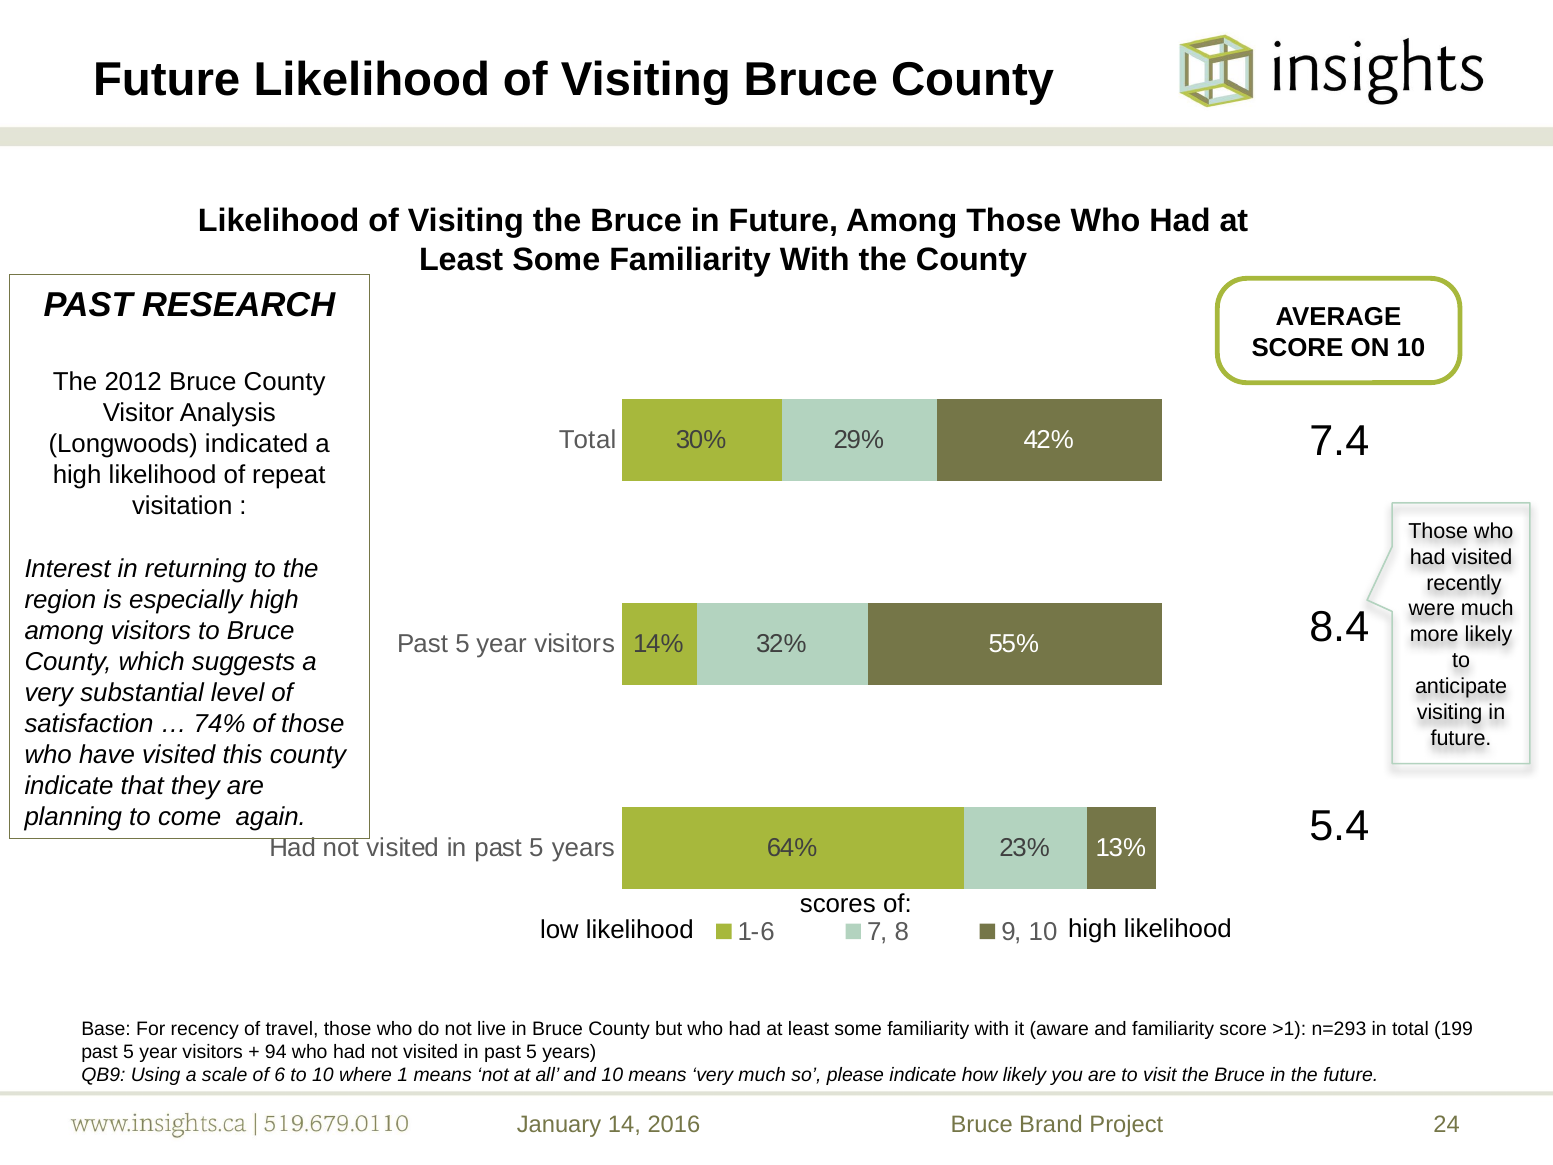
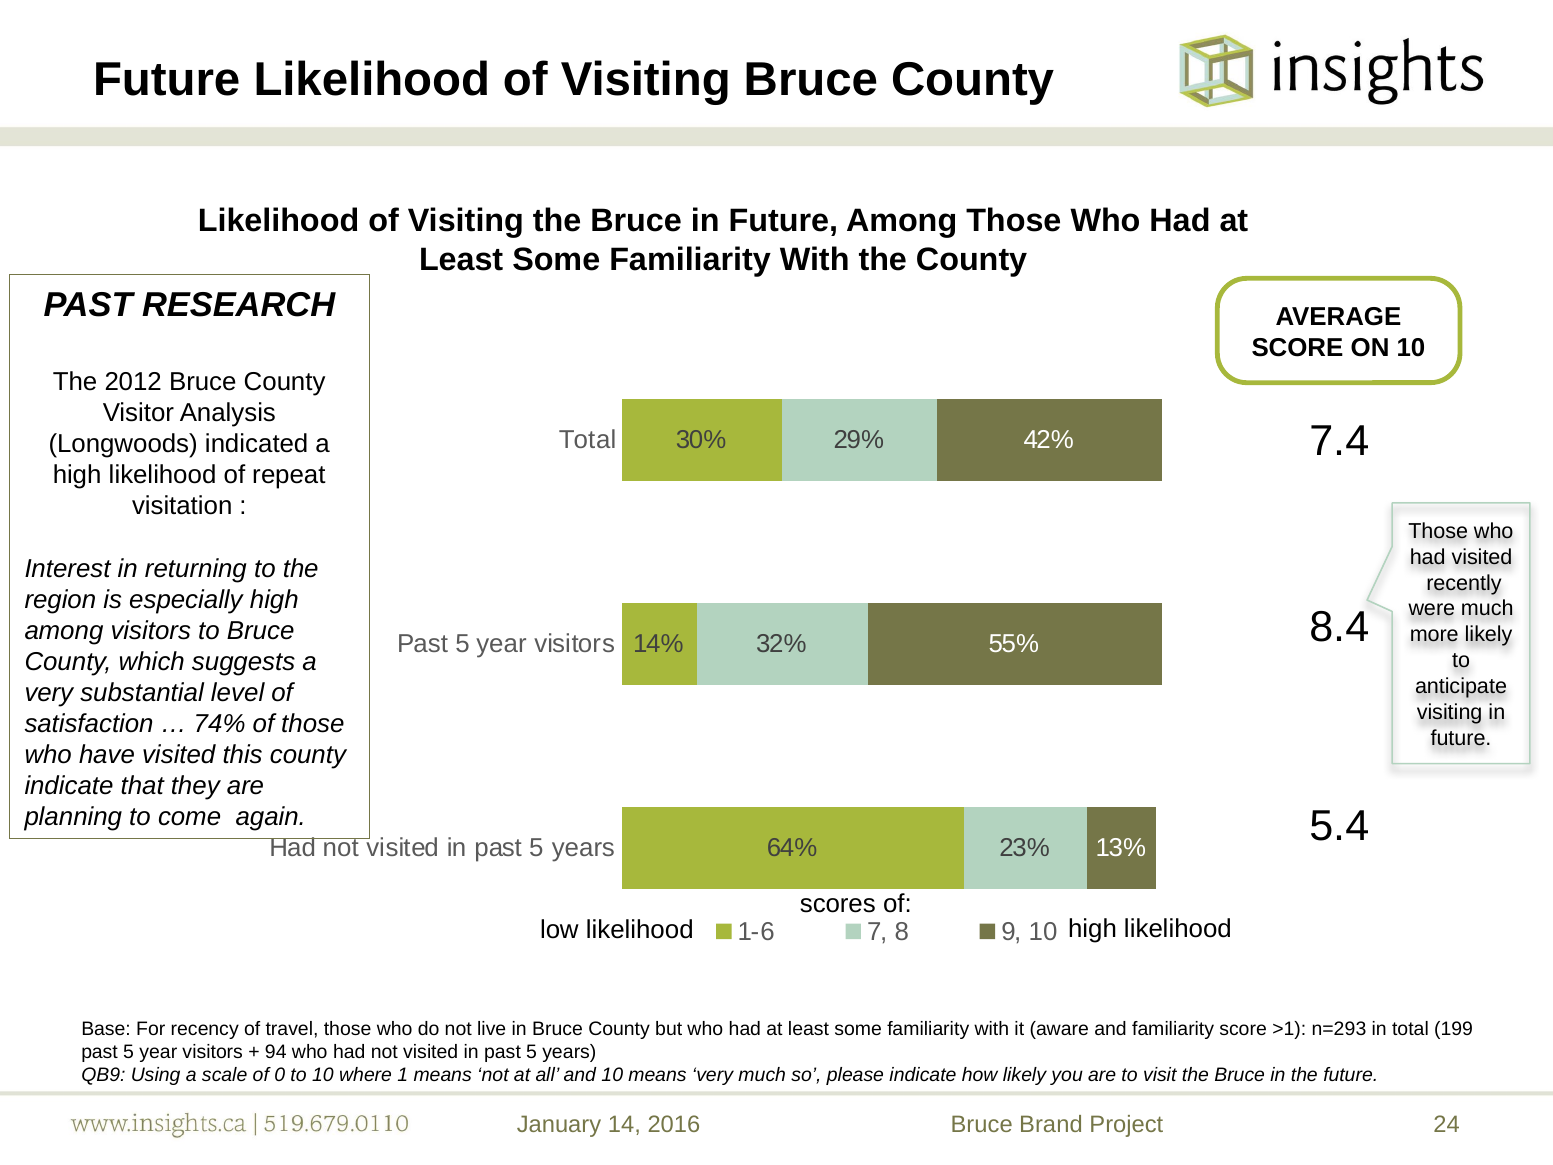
6: 6 -> 0
